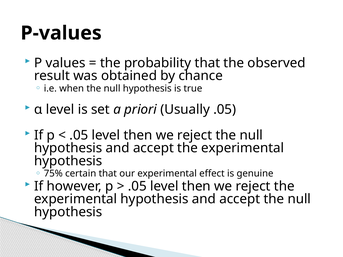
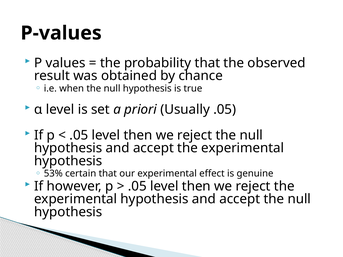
75%: 75% -> 53%
